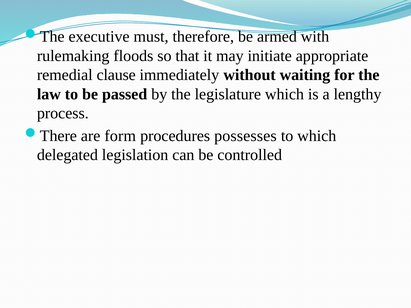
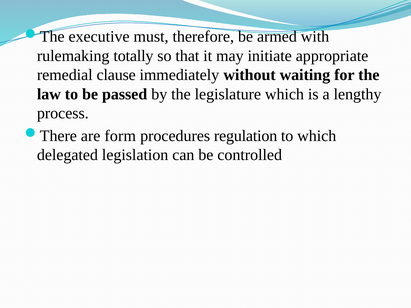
floods: floods -> totally
possesses: possesses -> regulation
